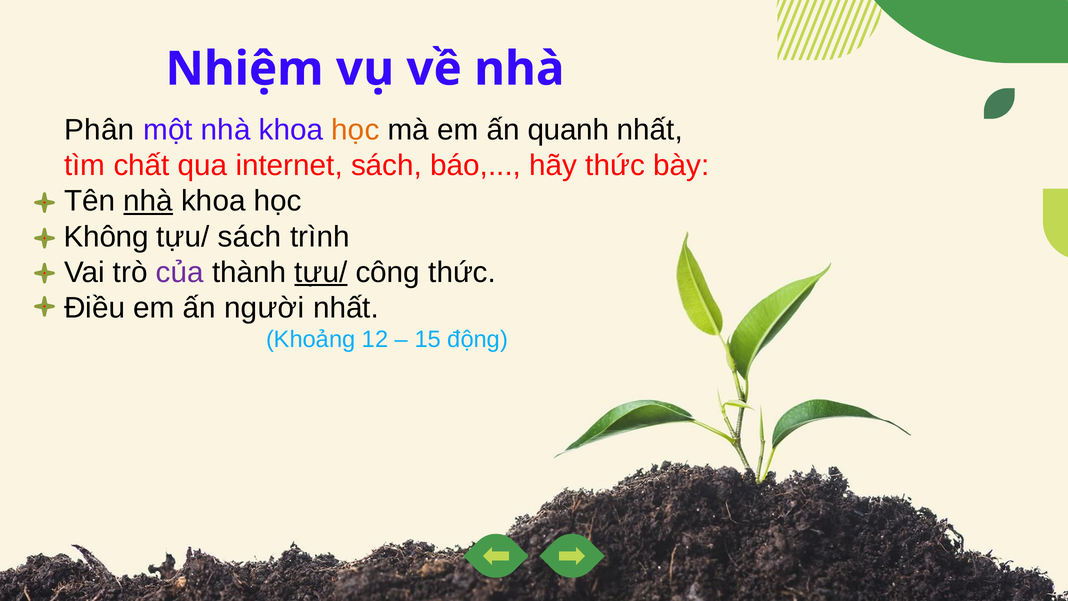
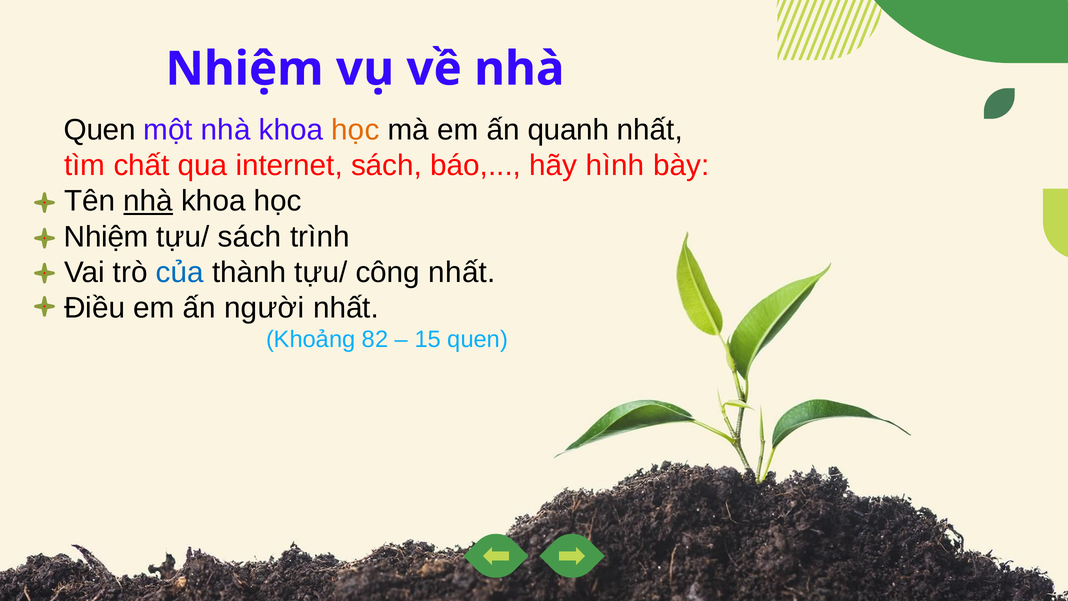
Phân at (99, 130): Phân -> Quen
hãy thức: thức -> hình
Không at (106, 237): Không -> Nhiệm
của colour: purple -> blue
tựu/ at (321, 272) underline: present -> none
công thức: thức -> nhất
12: 12 -> 82
15 động: động -> quen
